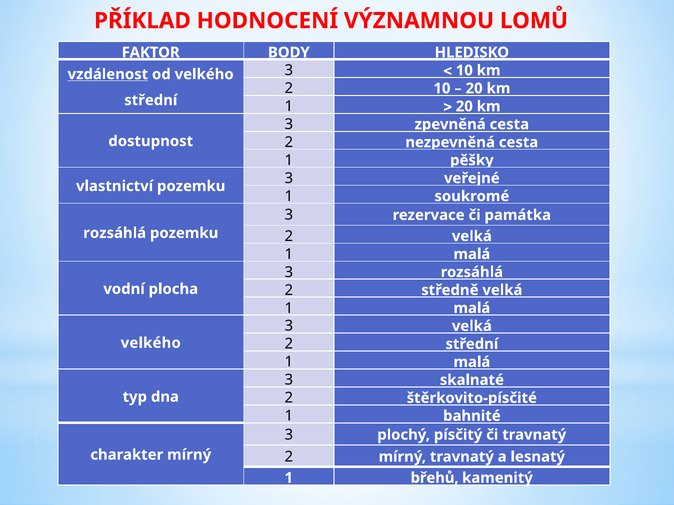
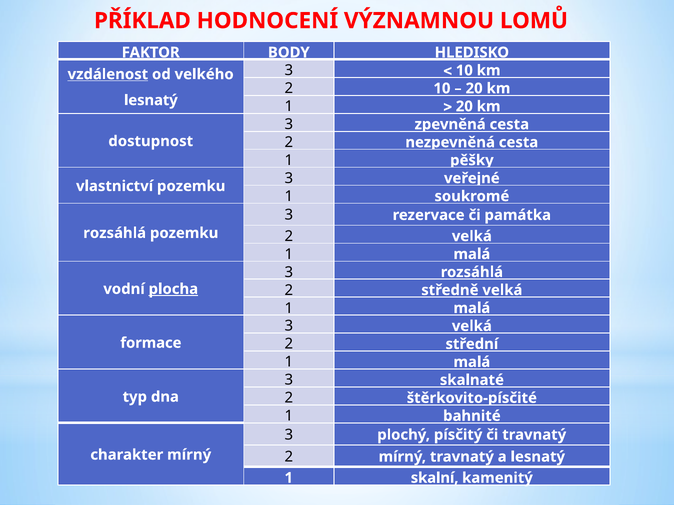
střední at (151, 100): střední -> lesnatý
plocha underline: none -> present
velkého at (151, 343): velkého -> formace
břehů: břehů -> skalní
